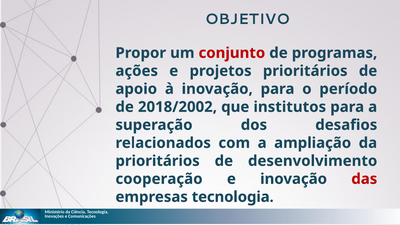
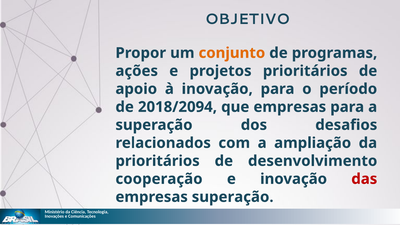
conjunto colour: red -> orange
2018/2002: 2018/2002 -> 2018/2094
que institutos: institutos -> empresas
empresas tecnologia: tecnologia -> superação
